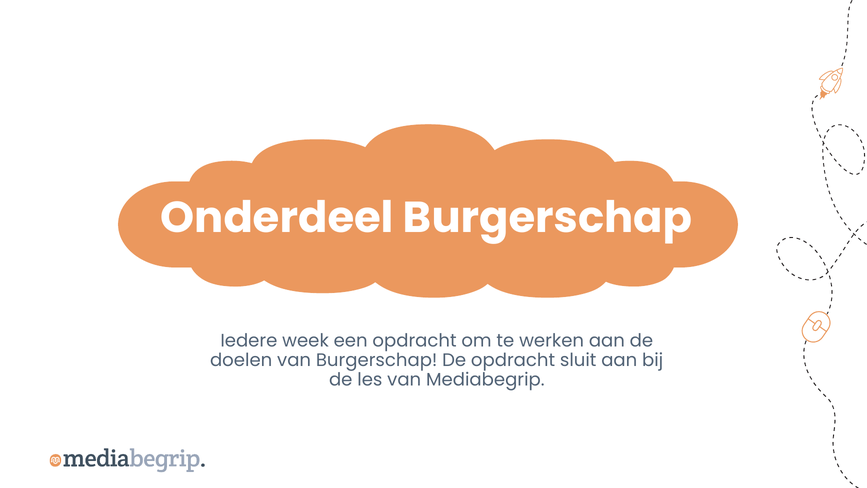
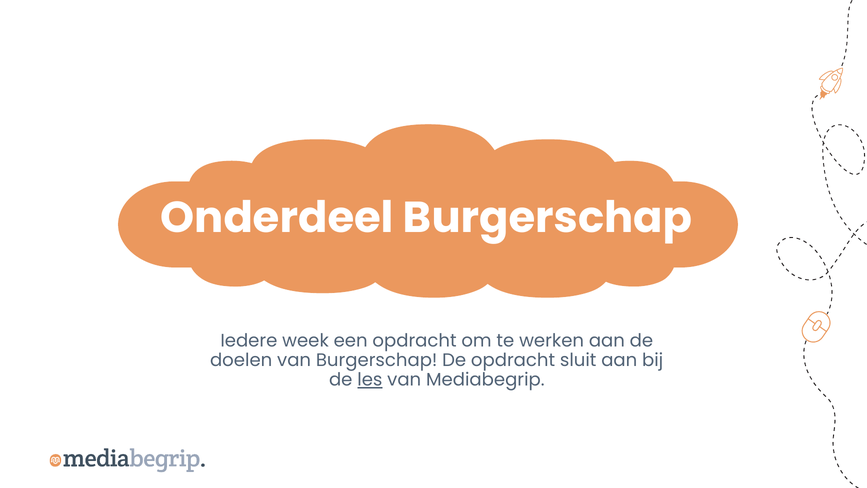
les underline: none -> present
